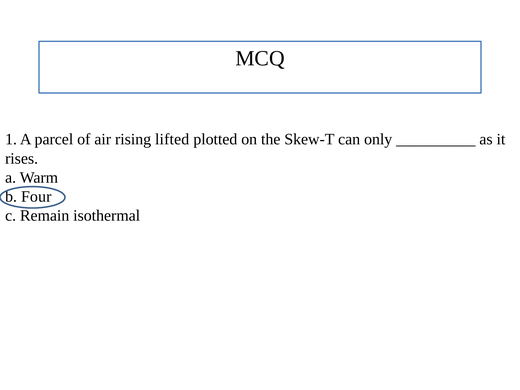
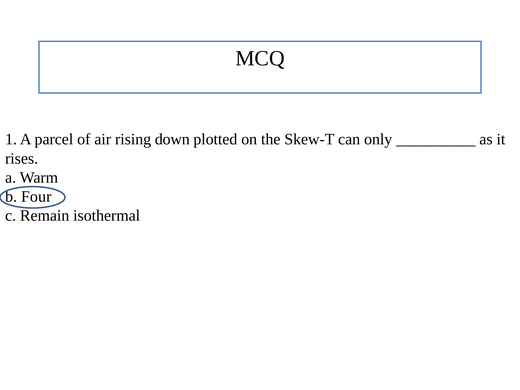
lifted: lifted -> down
